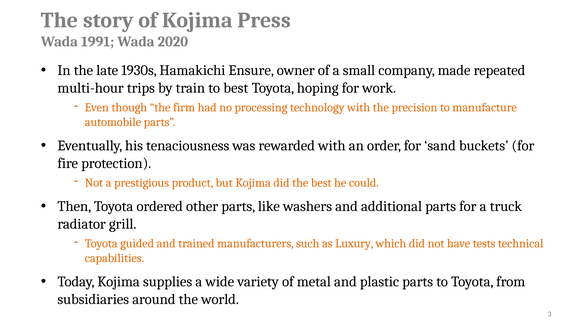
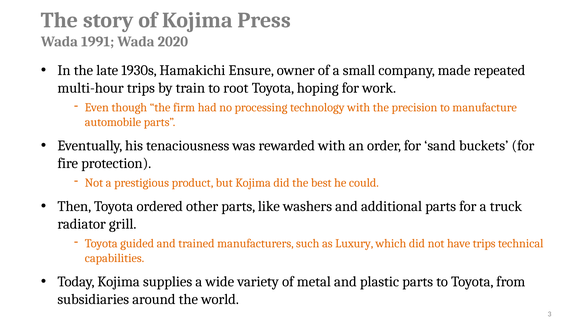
to best: best -> root
have tests: tests -> trips
